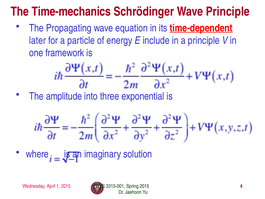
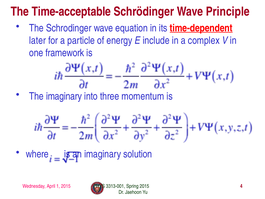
Time-mechanics: Time-mechanics -> Time-acceptable
Propagating: Propagating -> Schrodinger
a principle: principle -> complex
The amplitude: amplitude -> imaginary
exponential: exponential -> momentum
